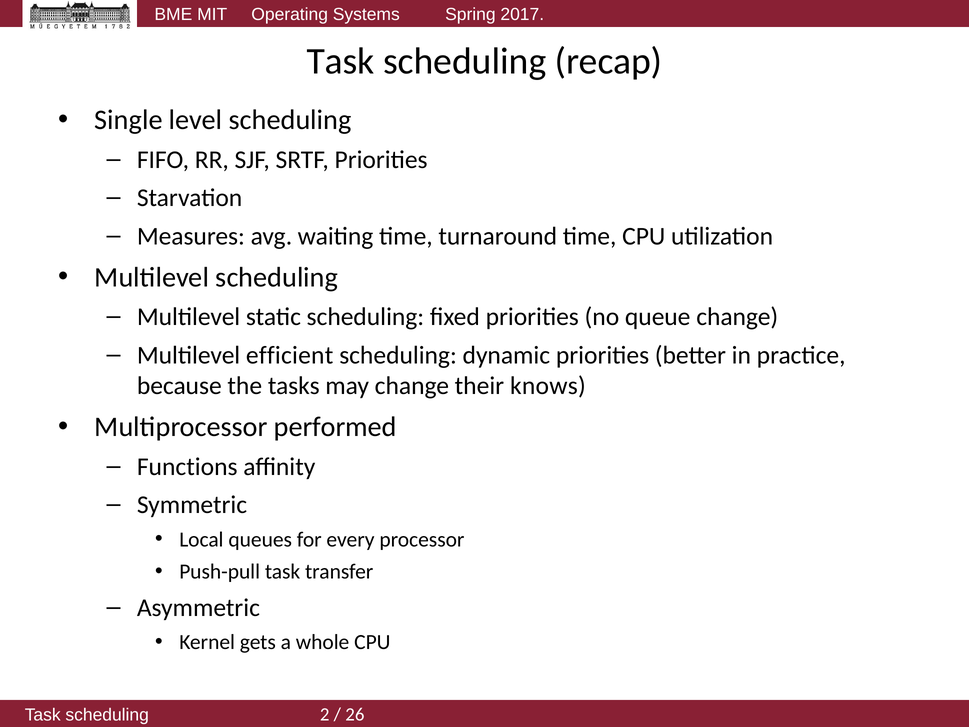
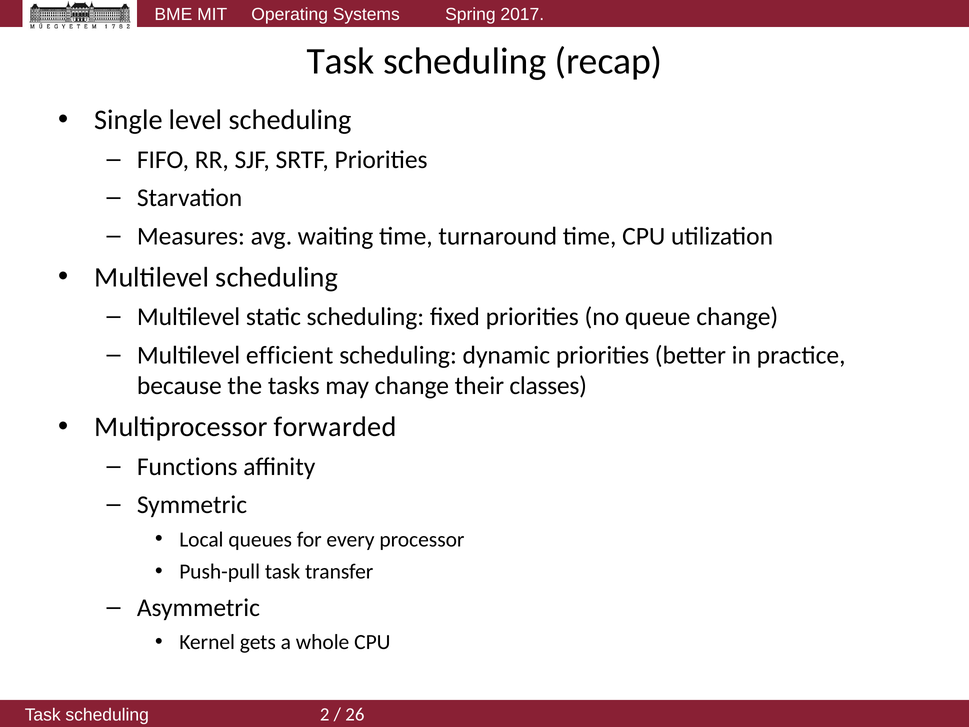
knows: knows -> classes
performed: performed -> forwarded
